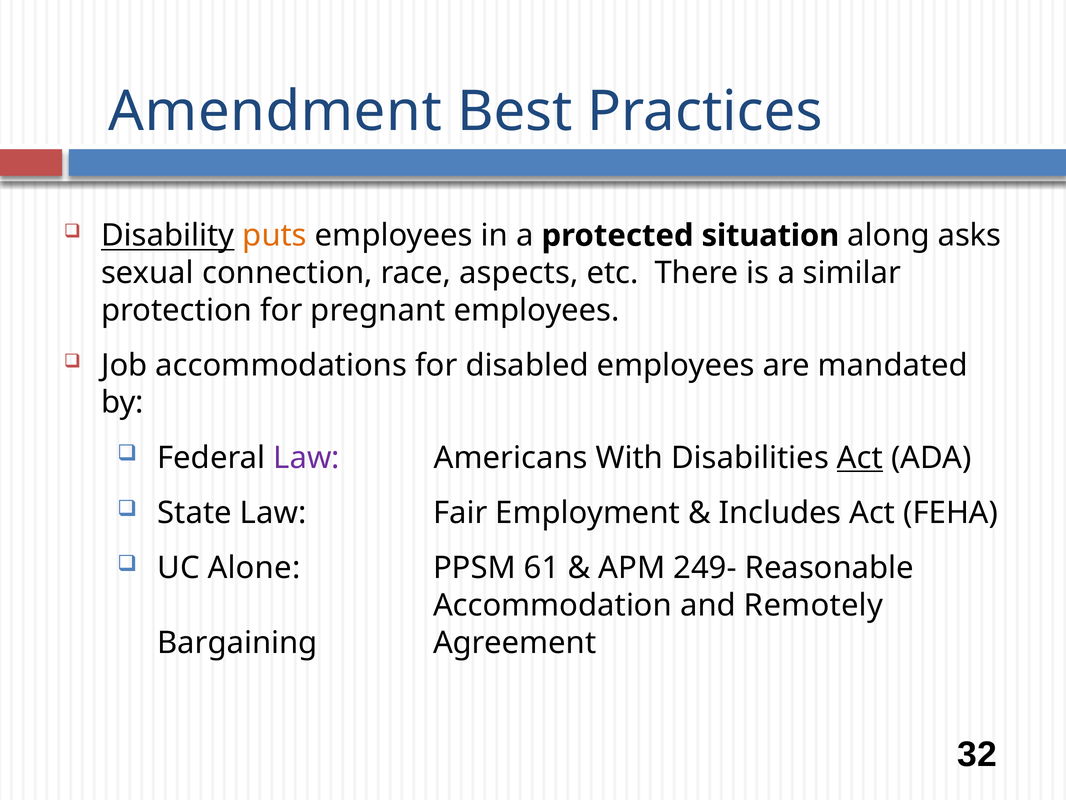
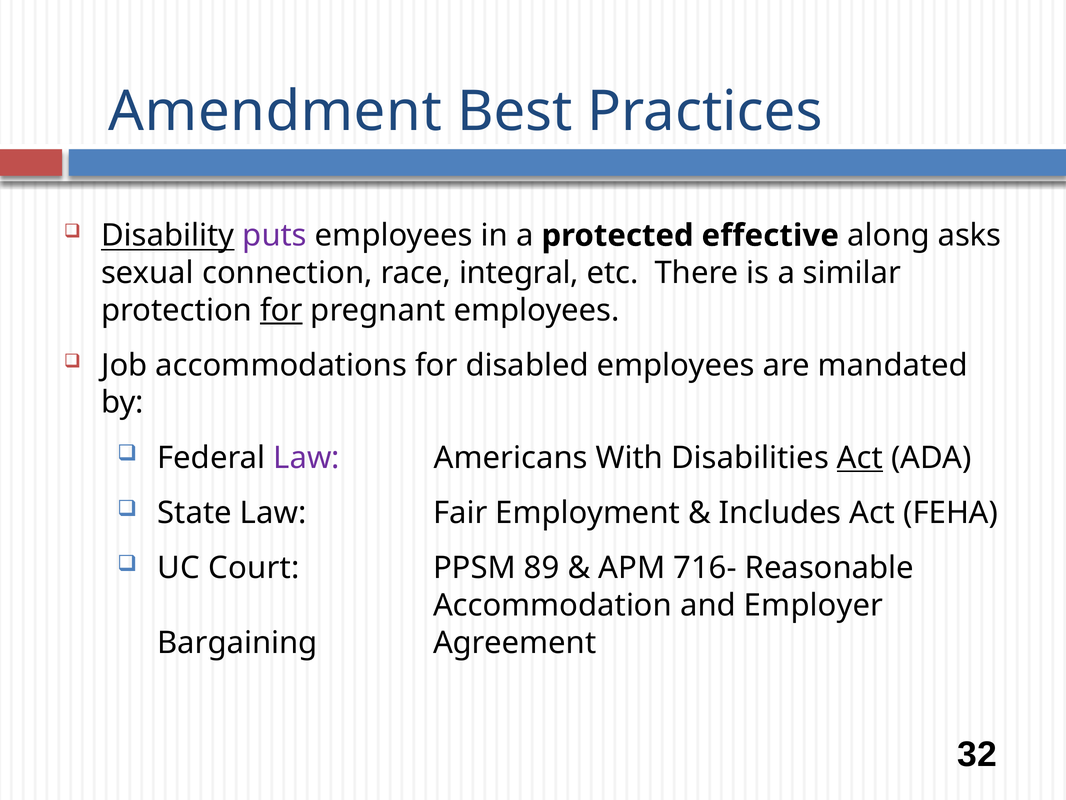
puts colour: orange -> purple
situation: situation -> effective
aspects: aspects -> integral
for at (281, 310) underline: none -> present
Alone: Alone -> Court
61: 61 -> 89
249-: 249- -> 716-
Remotely: Remotely -> Employer
